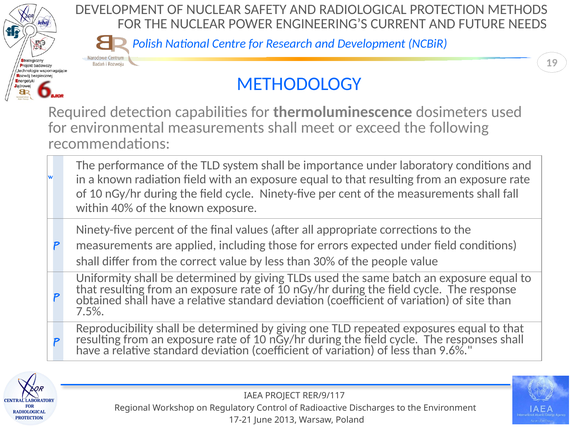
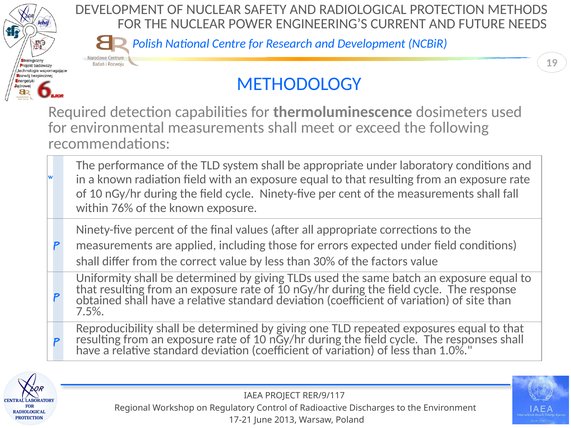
be importance: importance -> appropriate
40%: 40% -> 76%
people: people -> factors
9.6%: 9.6% -> 1.0%
